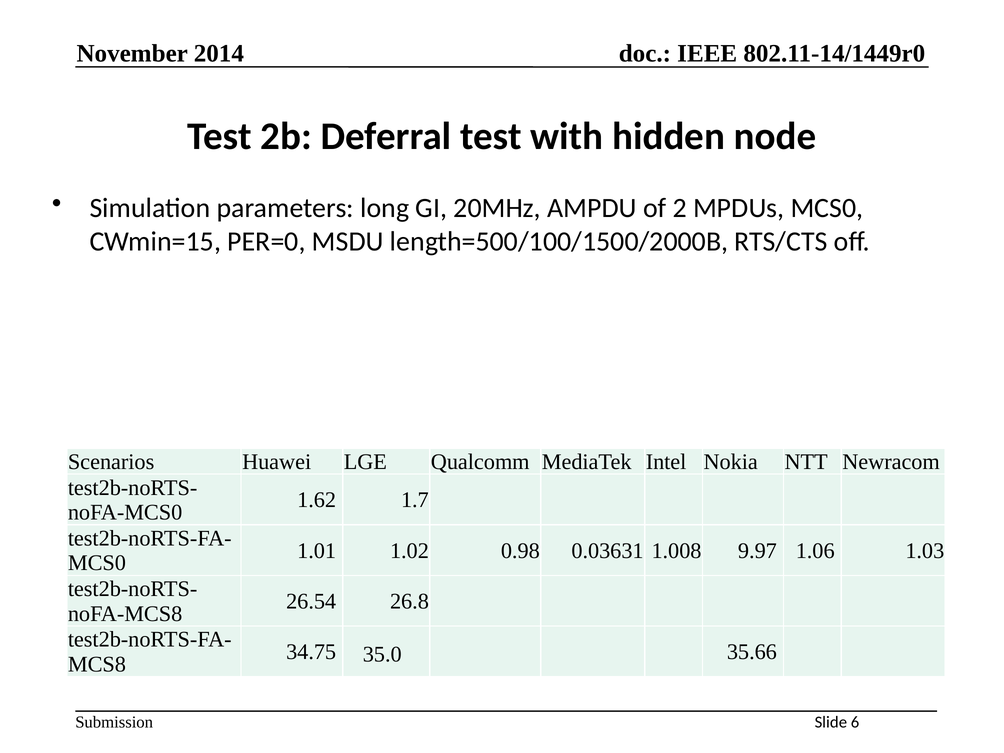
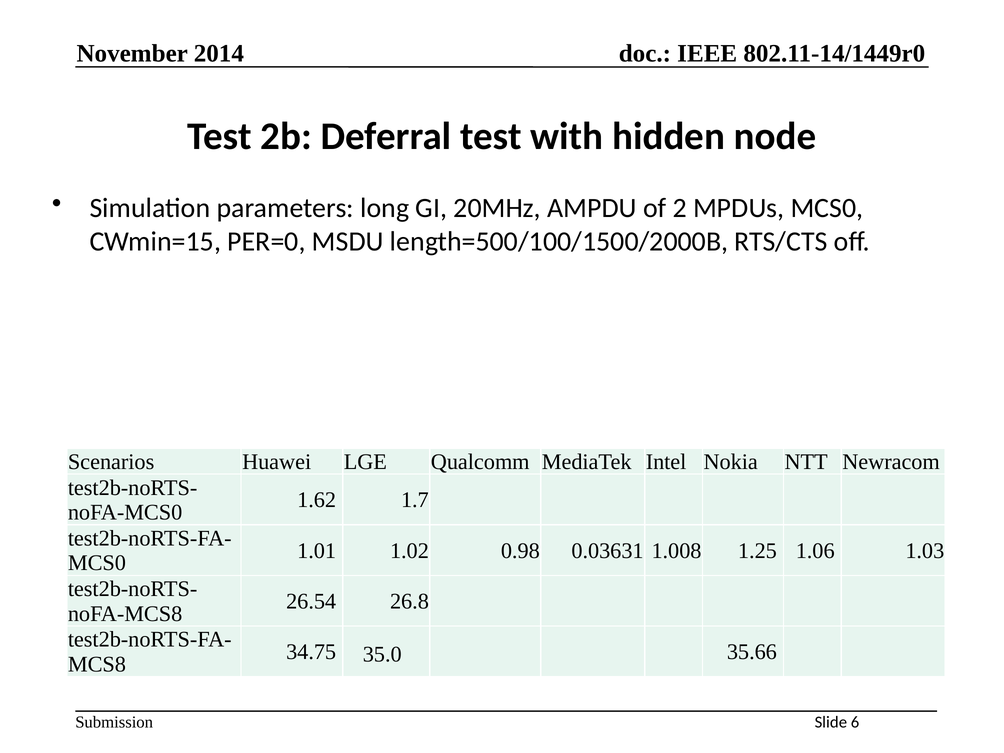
9.97: 9.97 -> 1.25
